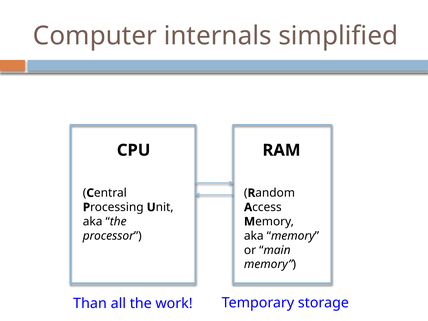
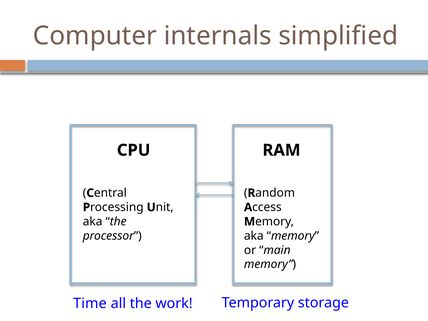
Than: Than -> Time
